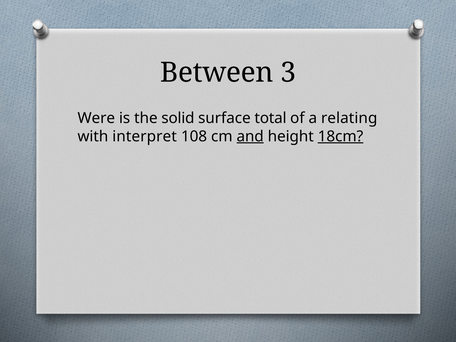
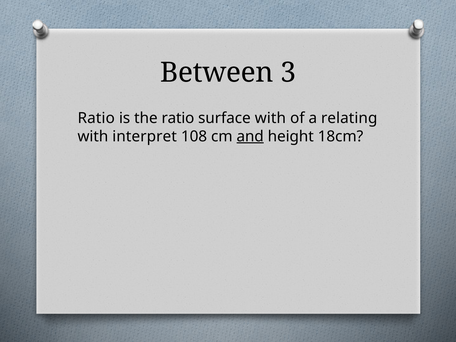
Were at (96, 118): Were -> Ratio
the solid: solid -> ratio
surface total: total -> with
18cm underline: present -> none
